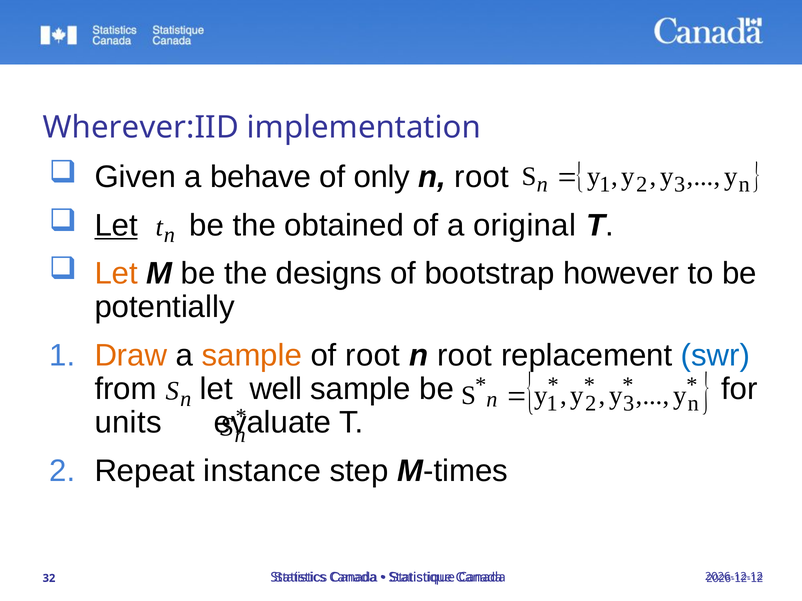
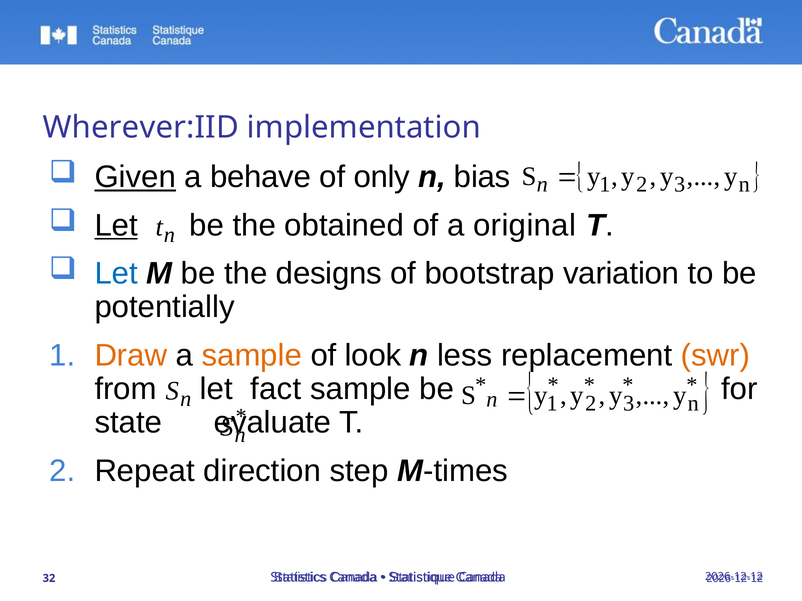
Given underline: none -> present
root at (482, 177): root -> bias
Let at (116, 274) colour: orange -> blue
however: however -> variation
of root: root -> look
root at (465, 356): root -> less
swr colour: blue -> orange
well: well -> fact
units: units -> state
instance: instance -> direction
